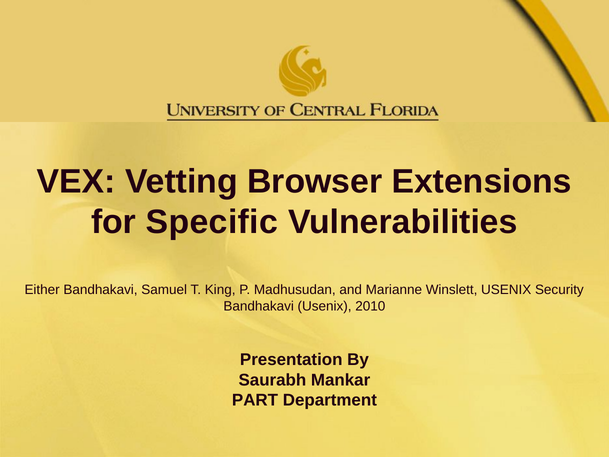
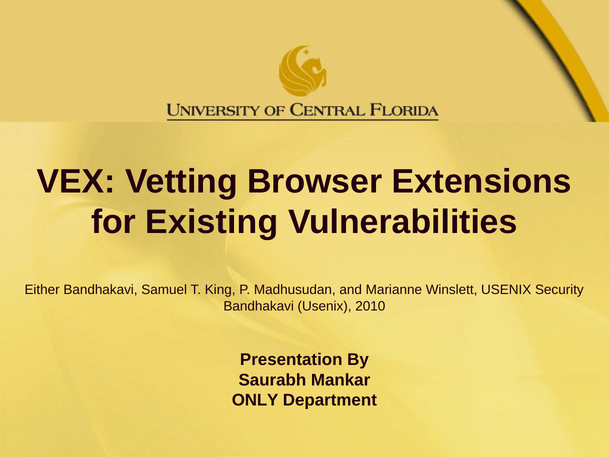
Specific: Specific -> Existing
PART: PART -> ONLY
